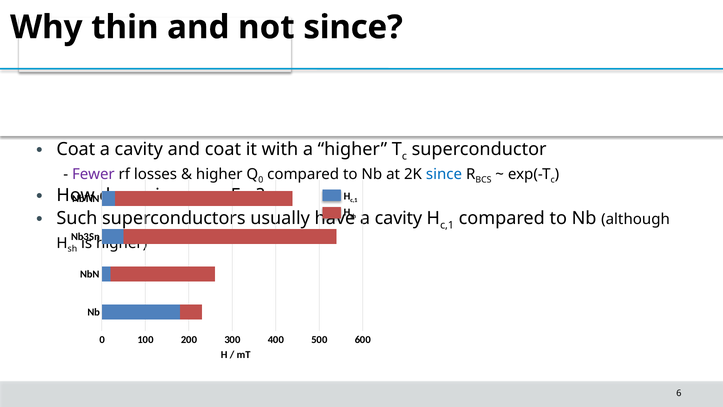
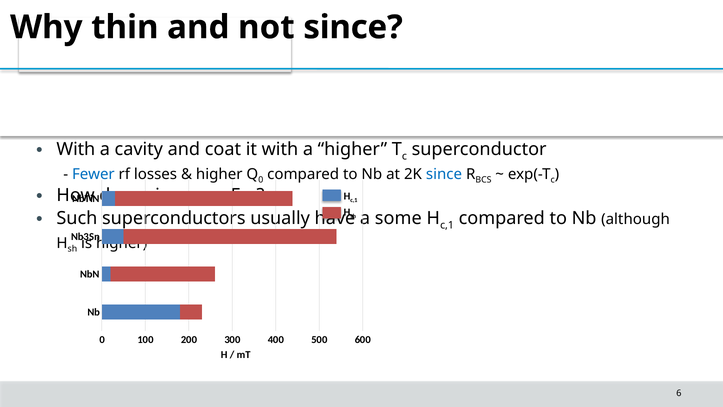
Coat at (76, 149): Coat -> With
Fewer colour: purple -> blue
cavity at (398, 218): cavity -> some
